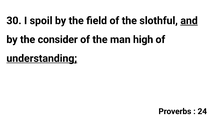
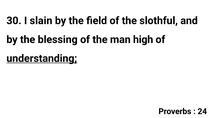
spoil: spoil -> slain
and underline: present -> none
consider: consider -> blessing
